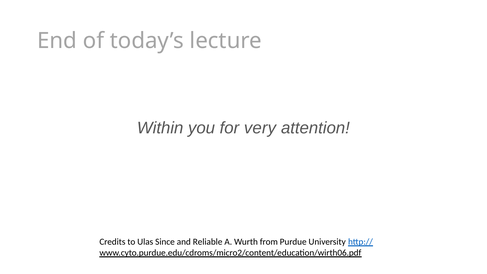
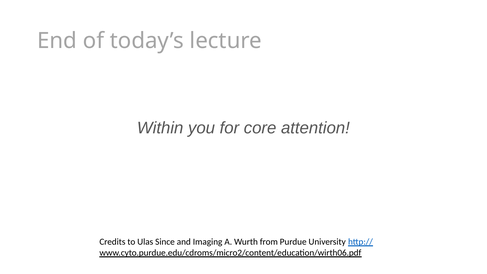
very: very -> core
Reliable: Reliable -> Imaging
